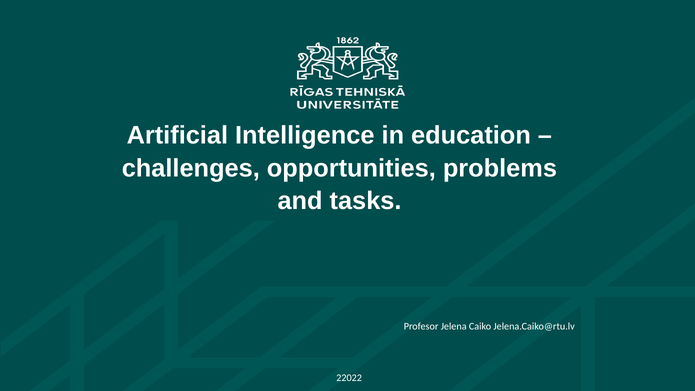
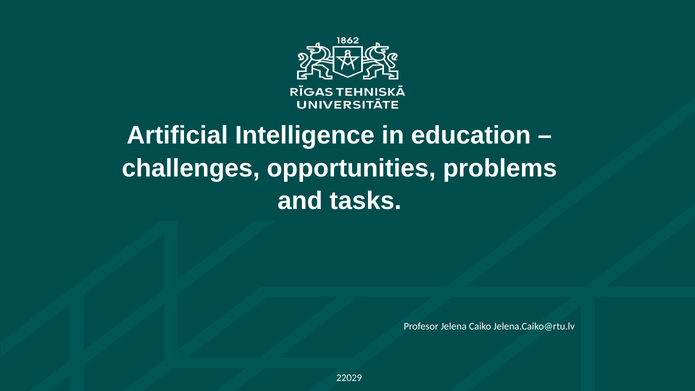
22022: 22022 -> 22029
